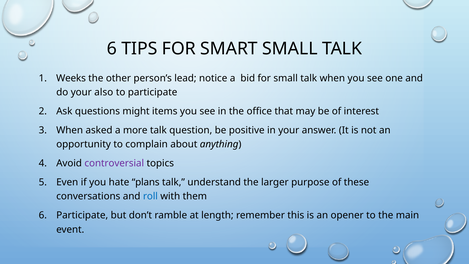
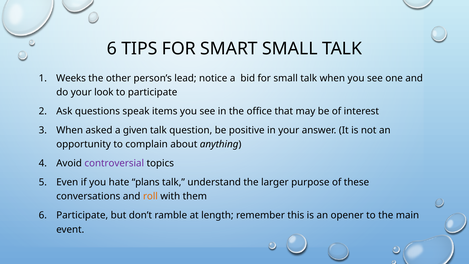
also: also -> look
might: might -> speak
more: more -> given
roll colour: blue -> orange
